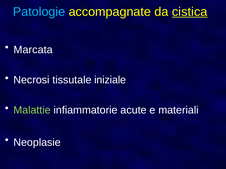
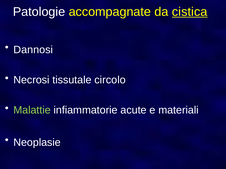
Patologie colour: light blue -> white
Marcata: Marcata -> Dannosi
iniziale: iniziale -> circolo
